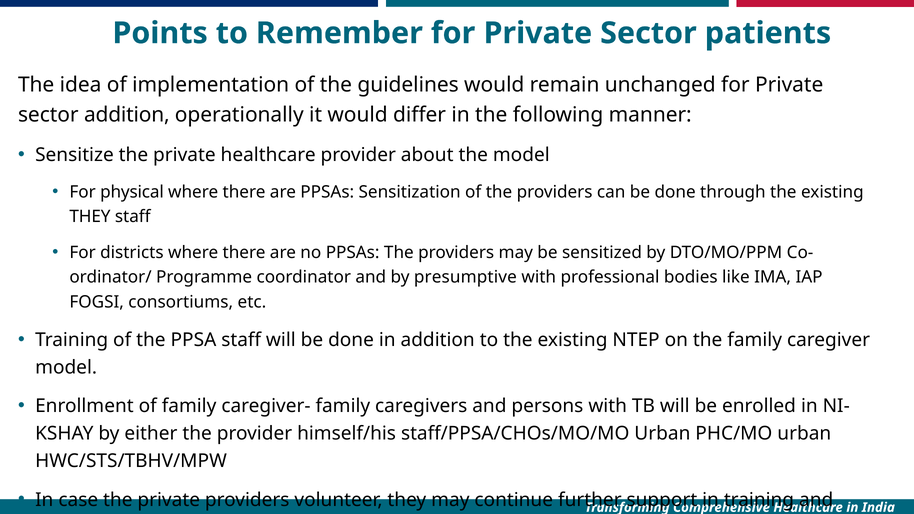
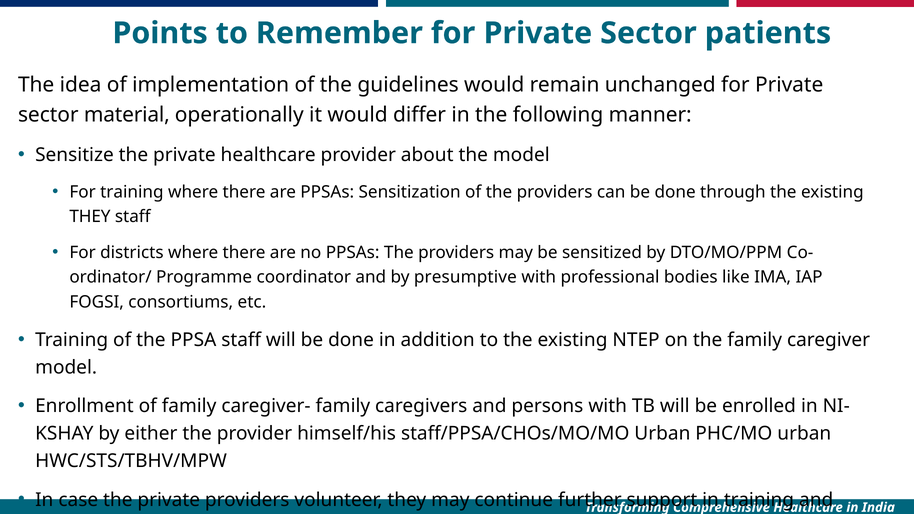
sector addition: addition -> material
For physical: physical -> training
